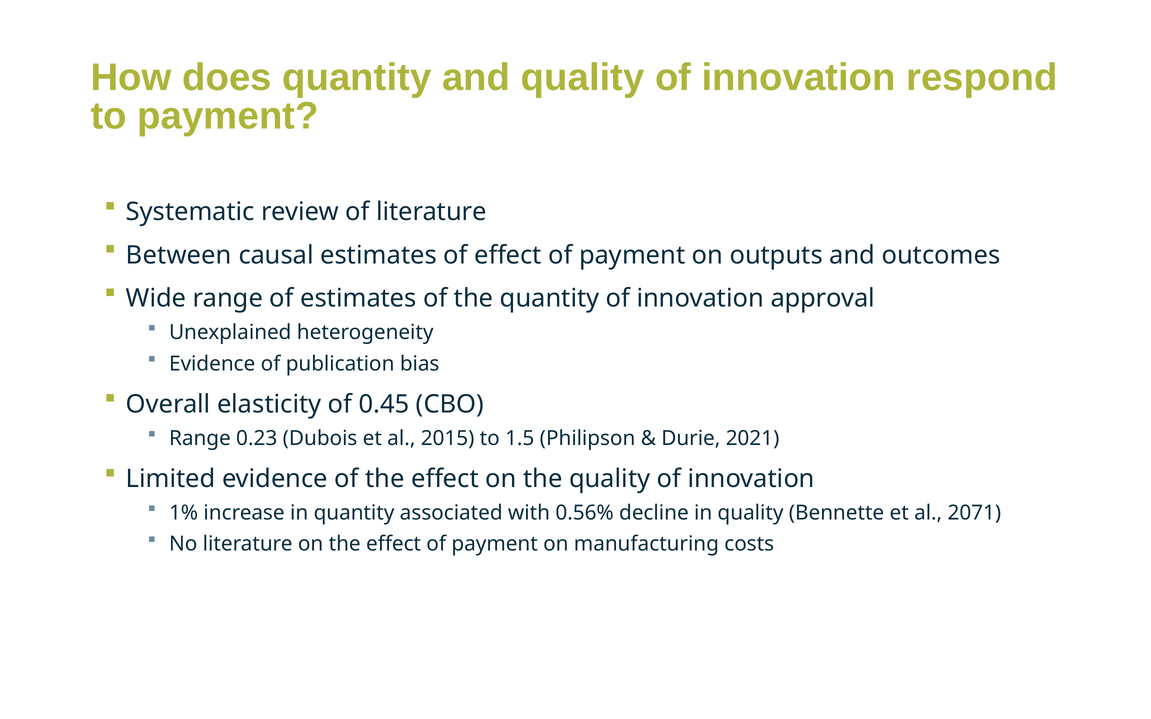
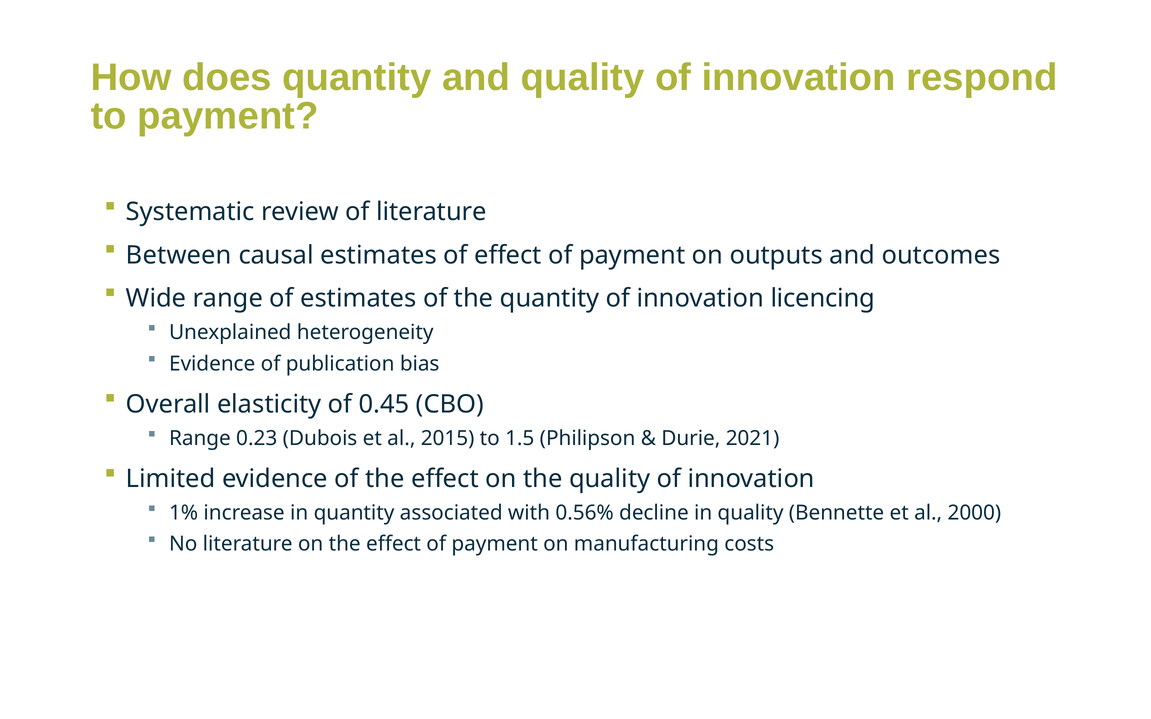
approval: approval -> licencing
2071: 2071 -> 2000
